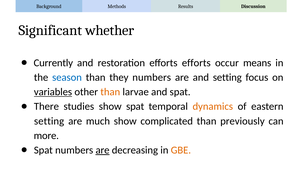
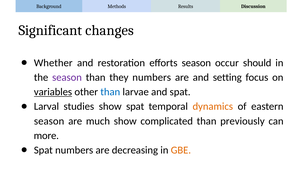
whether: whether -> changes
Currently: Currently -> Whether
efforts efforts: efforts -> season
means: means -> should
season at (67, 78) colour: blue -> purple
than at (110, 92) colour: orange -> blue
There: There -> Larval
setting at (49, 121): setting -> season
are at (103, 151) underline: present -> none
